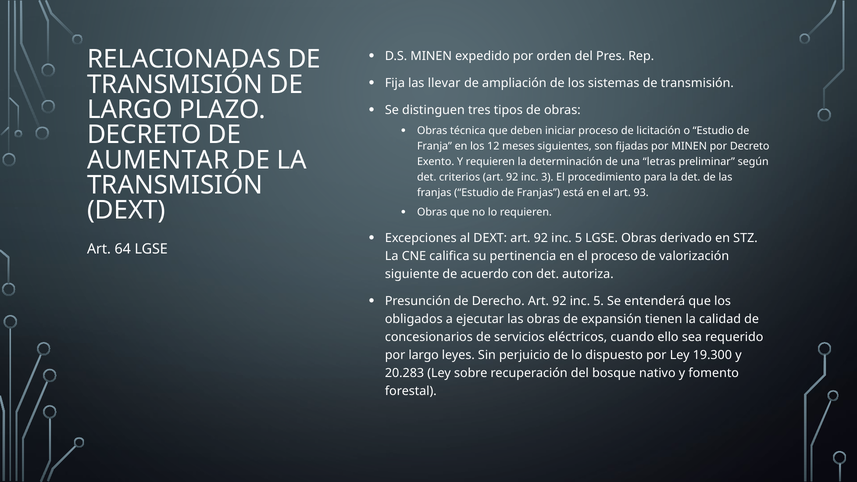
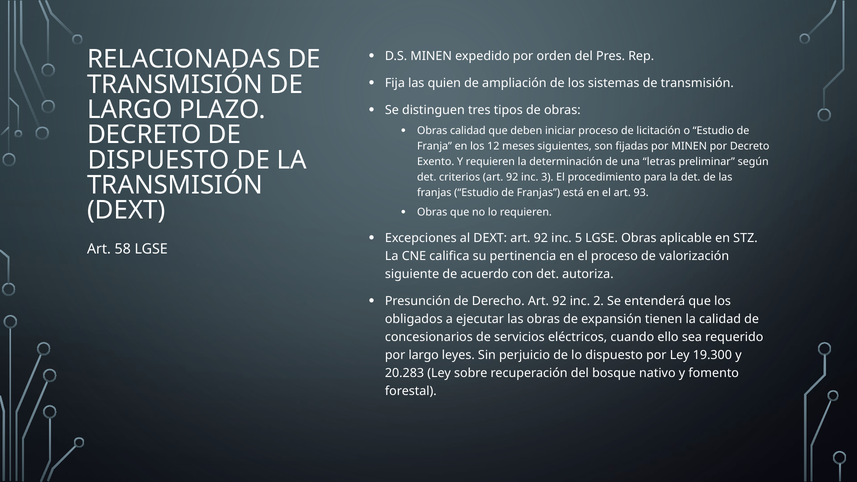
llevar: llevar -> quien
Obras técnica: técnica -> calidad
AUMENTAR at (158, 160): AUMENTAR -> DISPUESTO
derivado: derivado -> aplicable
64: 64 -> 58
5 at (599, 301): 5 -> 2
